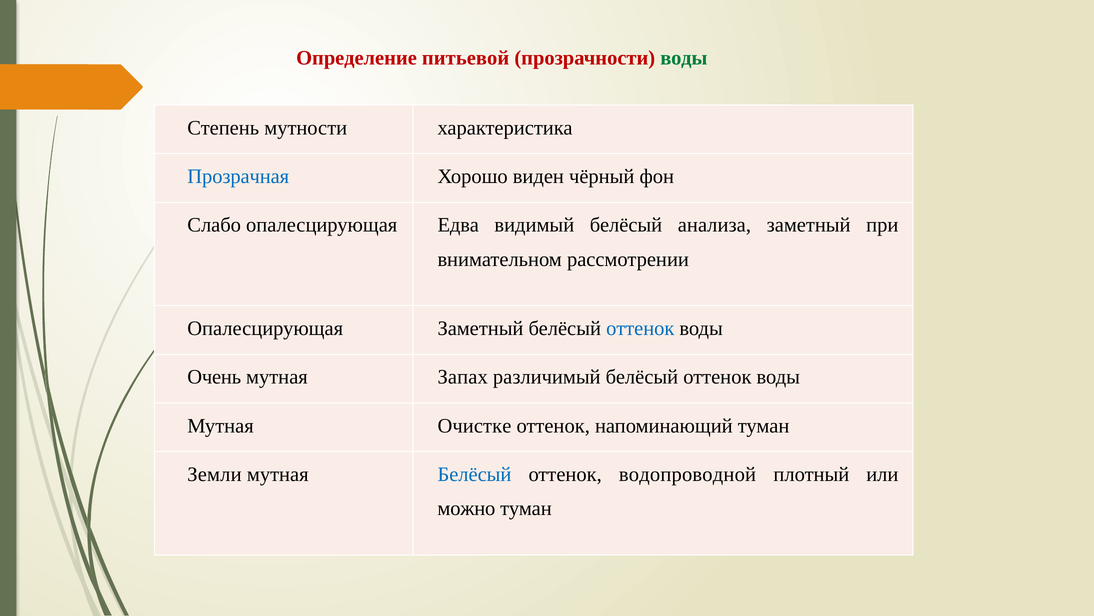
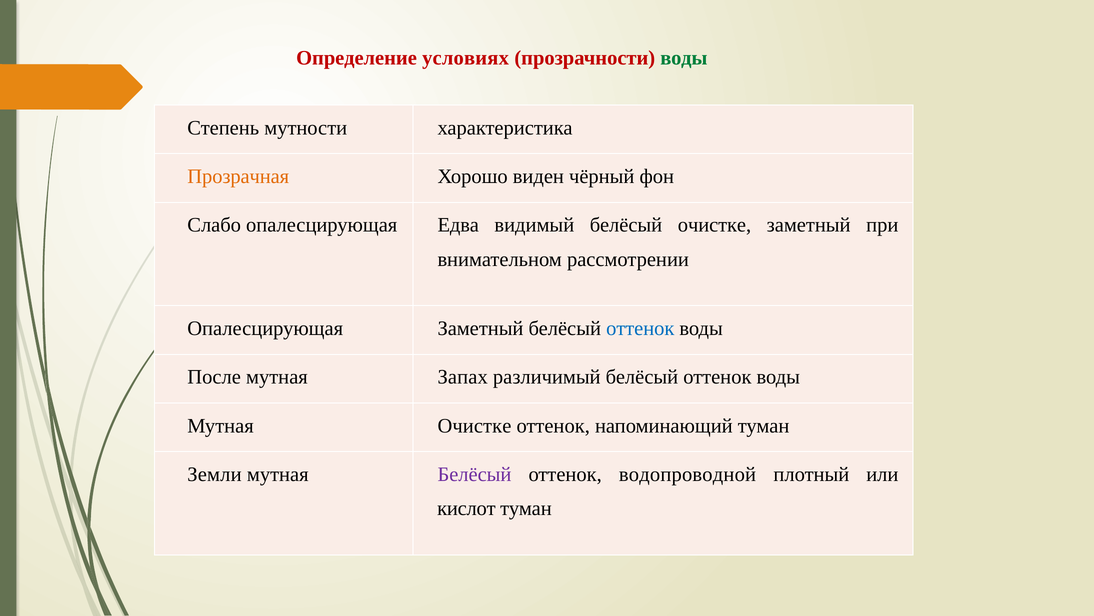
питьевой: питьевой -> условиях
Прозрачная colour: blue -> orange
белёсый анализа: анализа -> очистке
Очень: Очень -> После
Белёсый at (474, 474) colour: blue -> purple
можно: можно -> кислот
